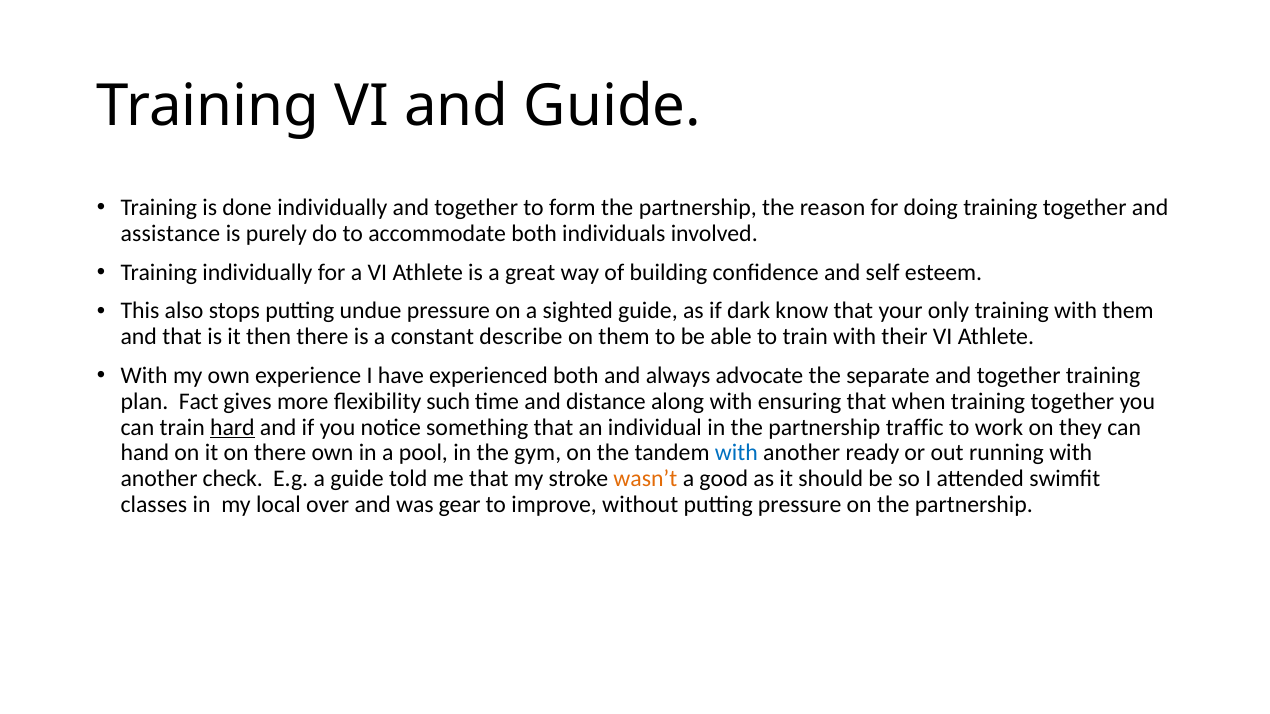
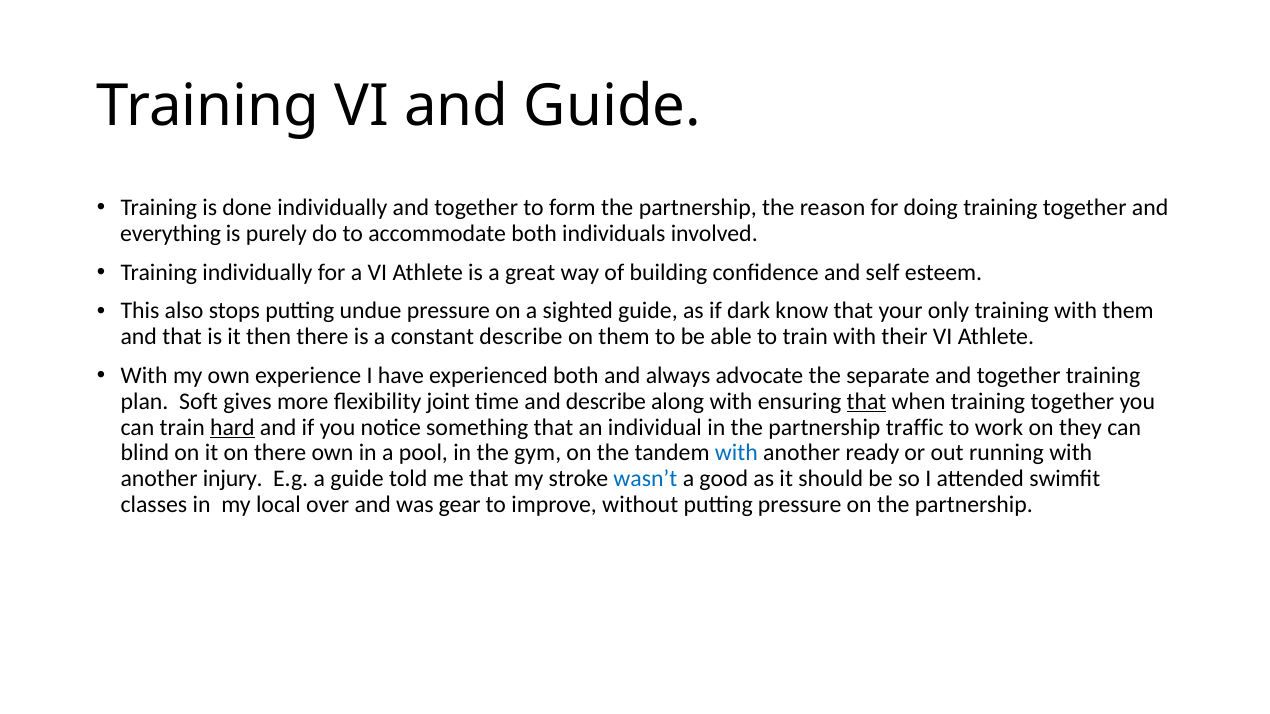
assistance: assistance -> everything
Fact: Fact -> Soft
such: such -> joint
and distance: distance -> describe
that at (867, 402) underline: none -> present
hand: hand -> blind
check: check -> injury
wasn’t colour: orange -> blue
